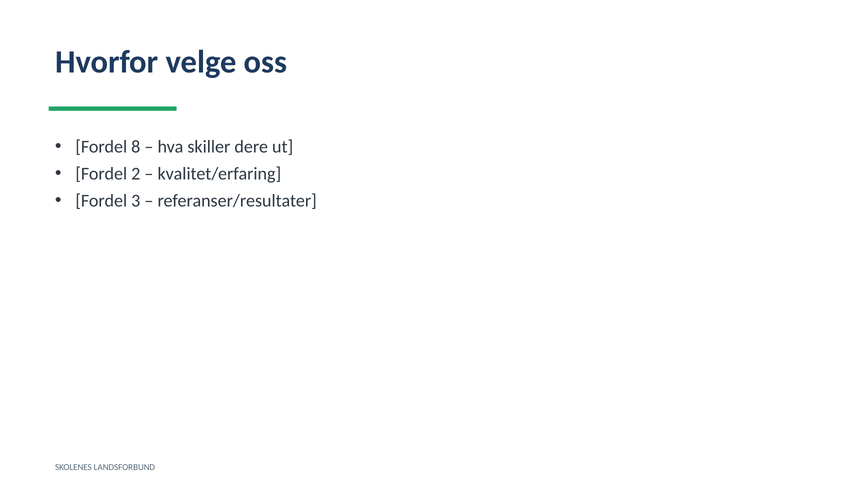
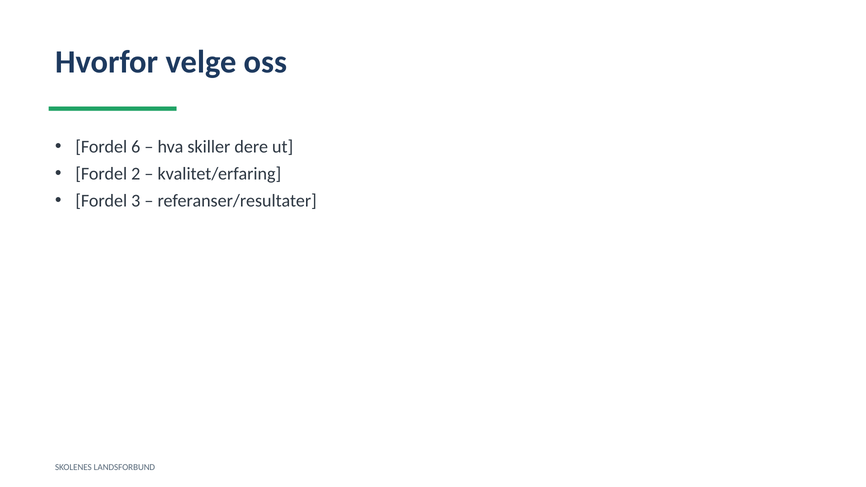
8: 8 -> 6
